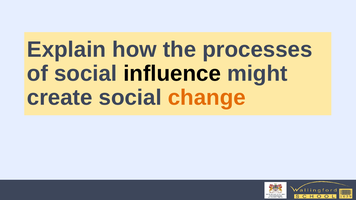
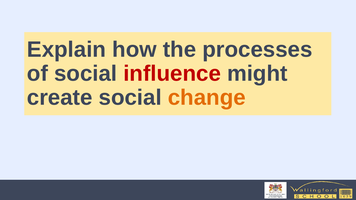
influence colour: black -> red
